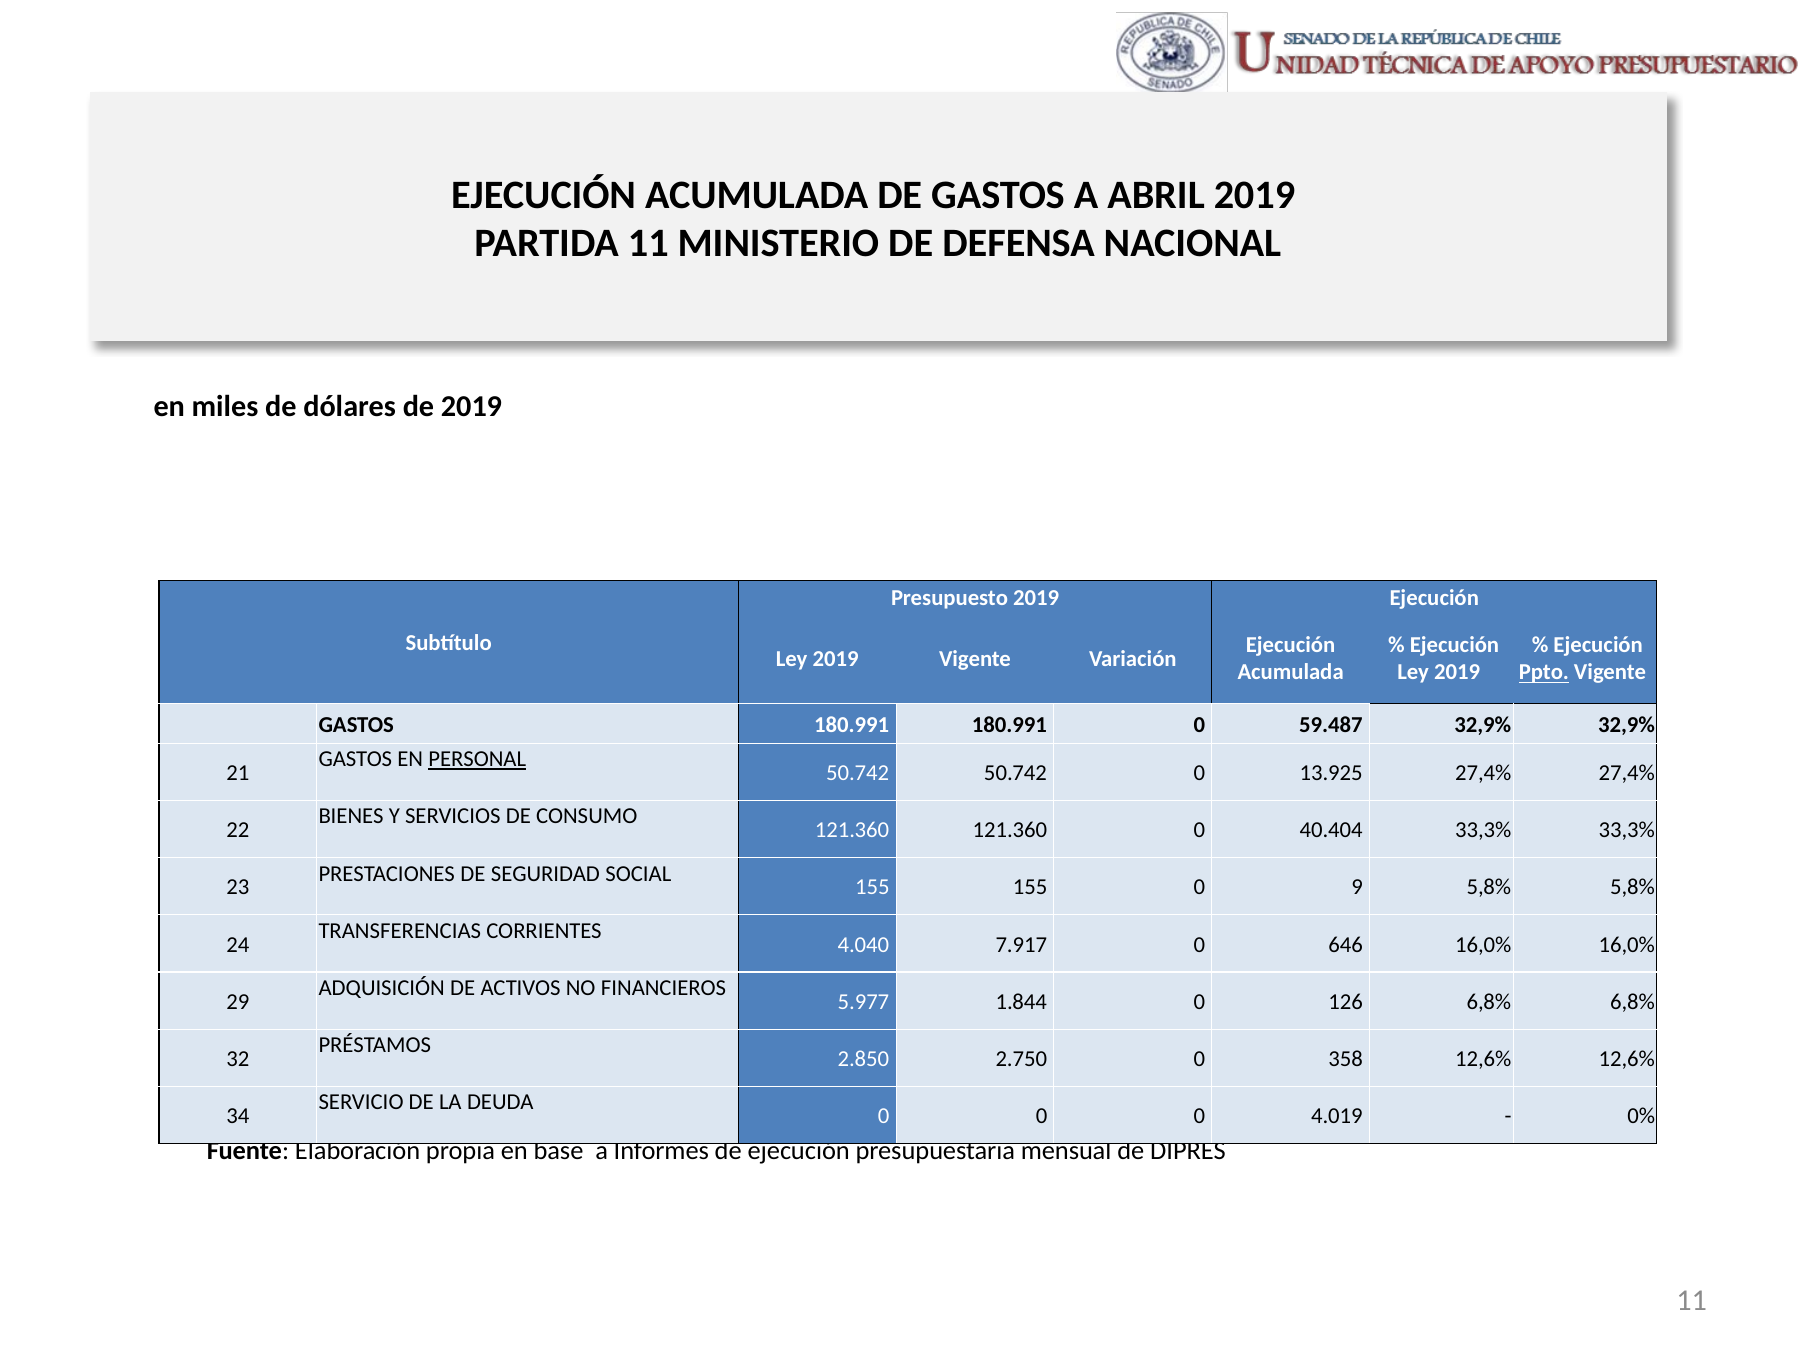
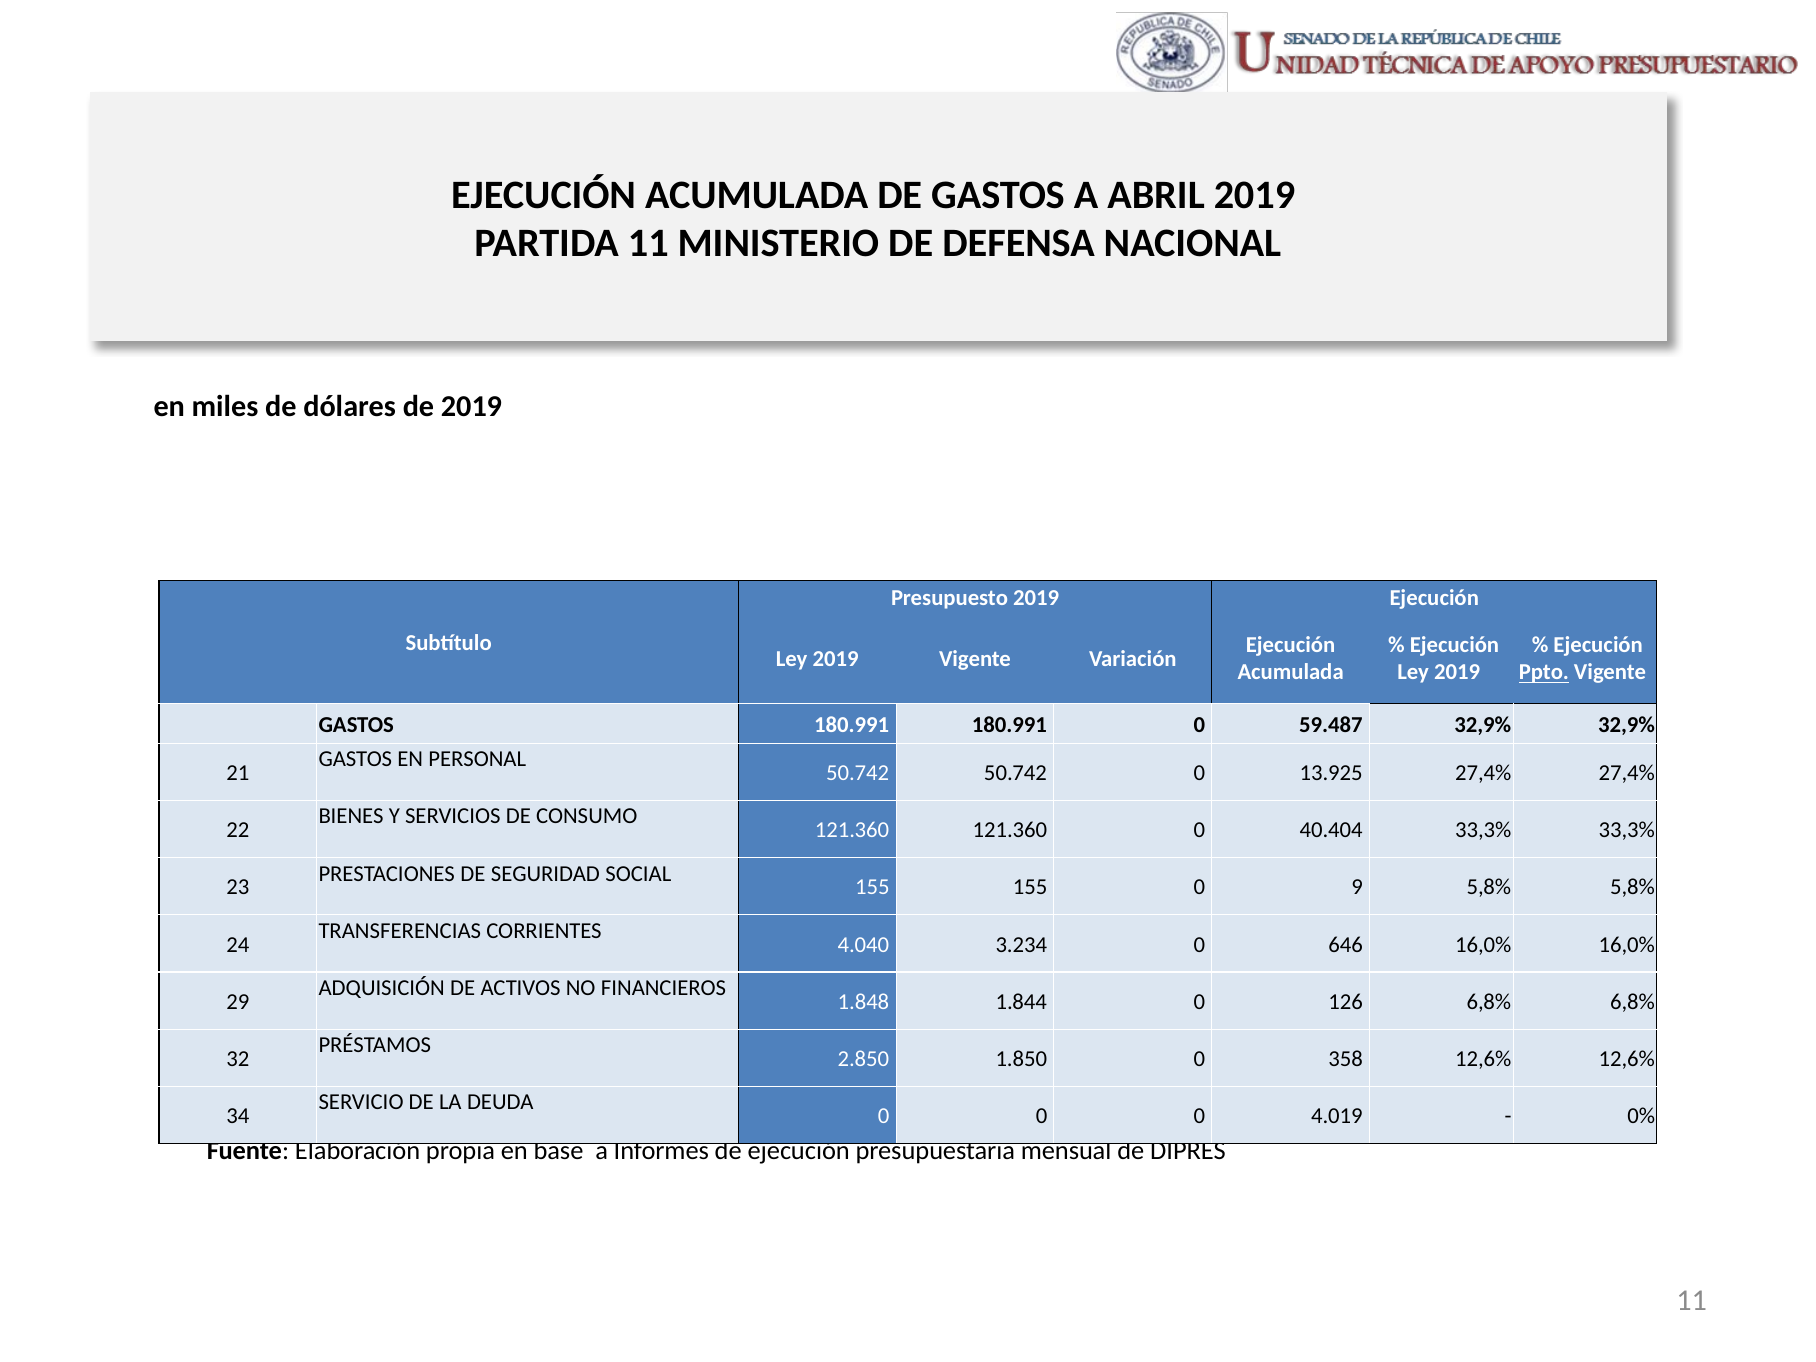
PERSONAL underline: present -> none
7.917: 7.917 -> 3.234
5.977: 5.977 -> 1.848
2.750: 2.750 -> 1.850
